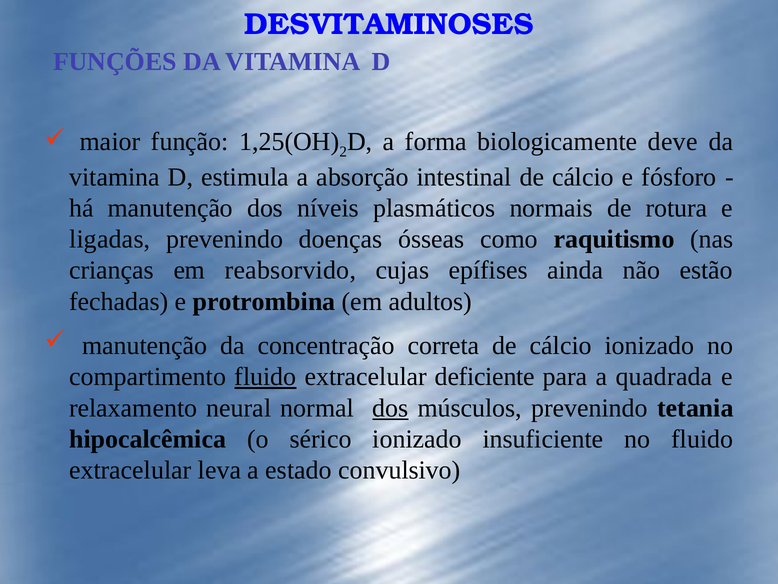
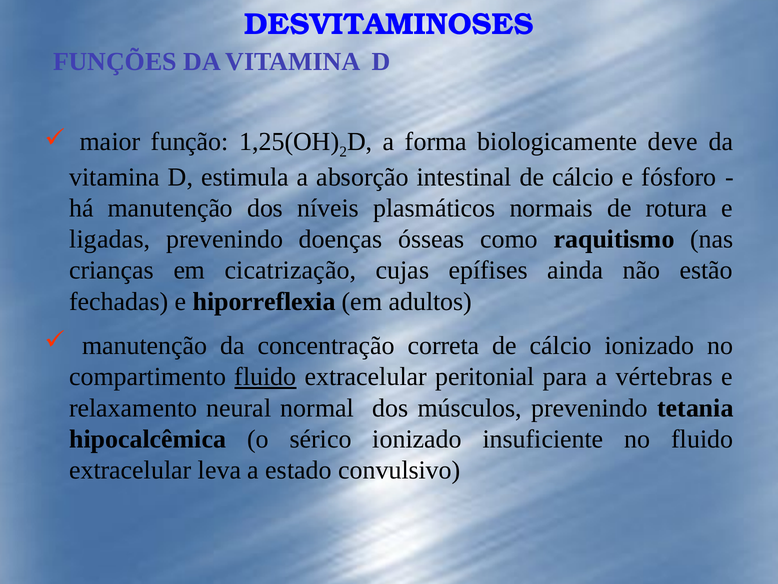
reabsorvido: reabsorvido -> cicatrização
protrombina: protrombina -> hiporreflexia
deficiente: deficiente -> peritonial
quadrada: quadrada -> vértebras
dos at (390, 408) underline: present -> none
